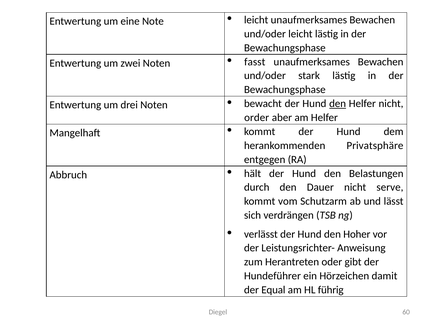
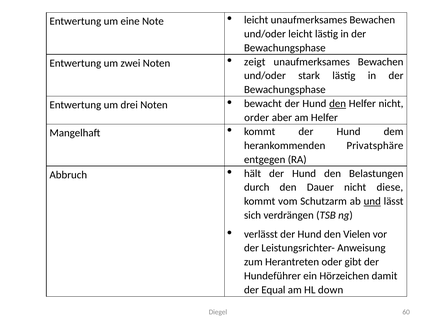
fasst: fasst -> zeigt
serve: serve -> diese
und underline: none -> present
Hoher: Hoher -> Vielen
führig: führig -> down
